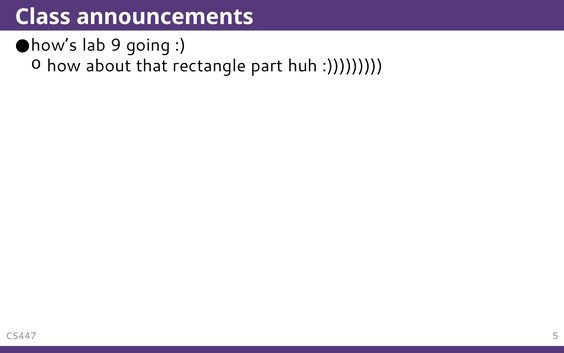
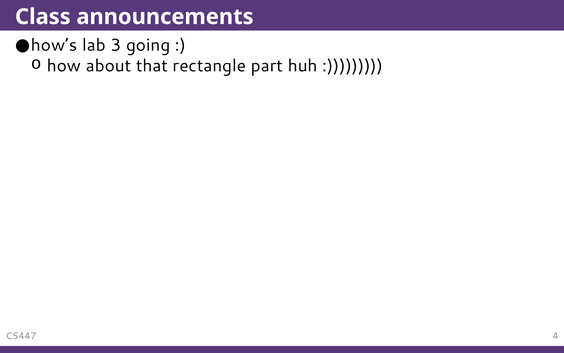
9: 9 -> 3
5: 5 -> 4
